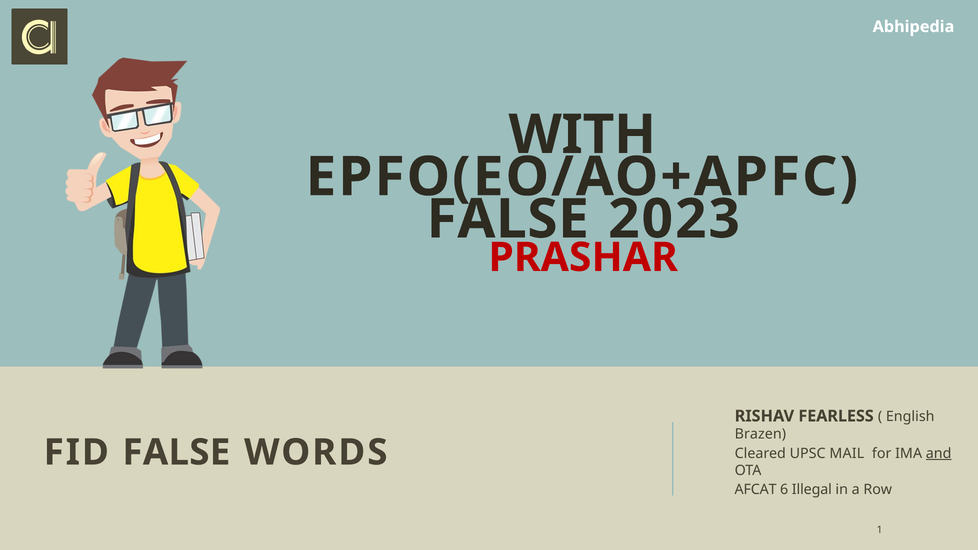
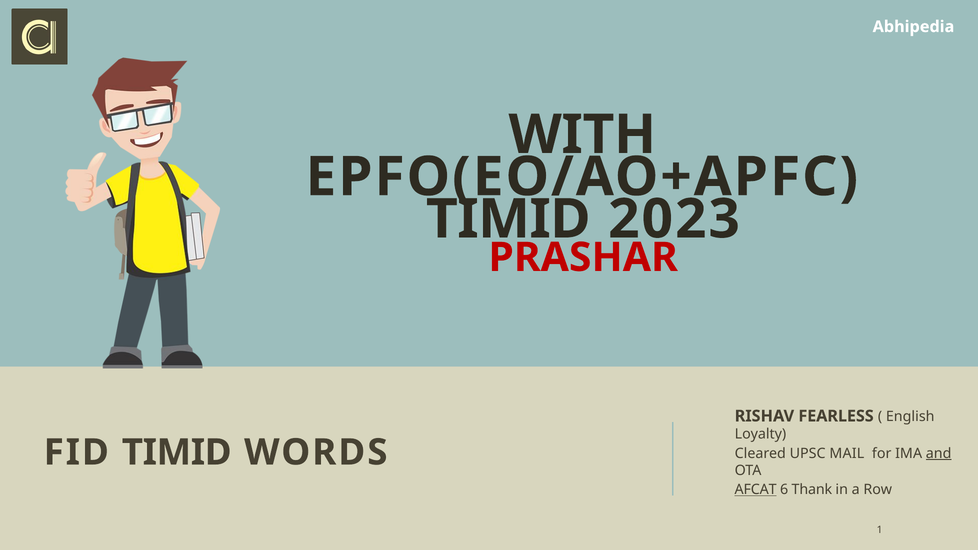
FALSE at (508, 219): FALSE -> TIMID
Brazen: Brazen -> Loyalty
FID FALSE: FALSE -> TIMID
AFCAT underline: none -> present
Illegal: Illegal -> Thank
